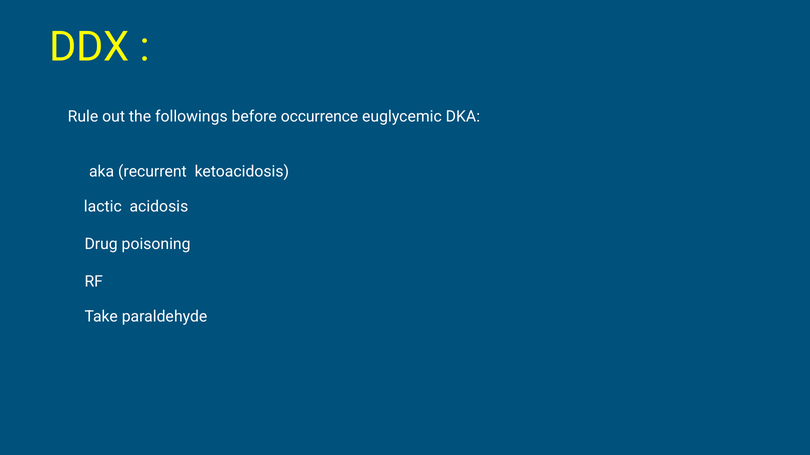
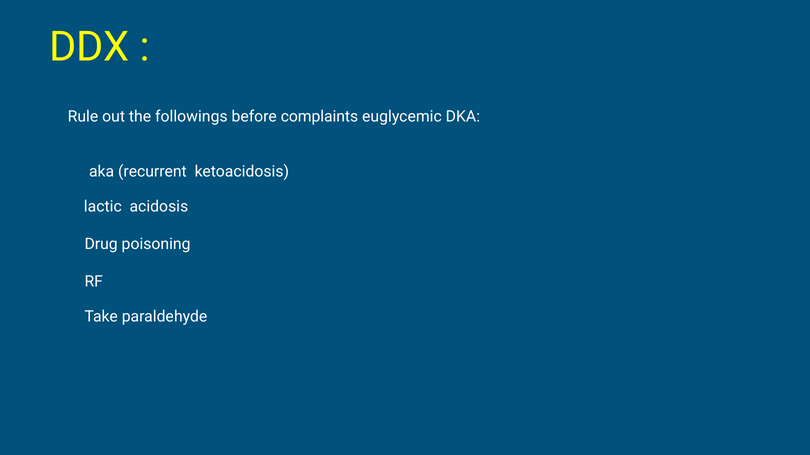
occurrence: occurrence -> complaints
